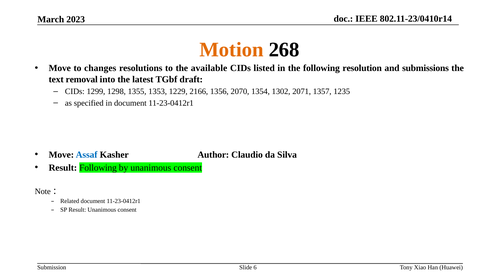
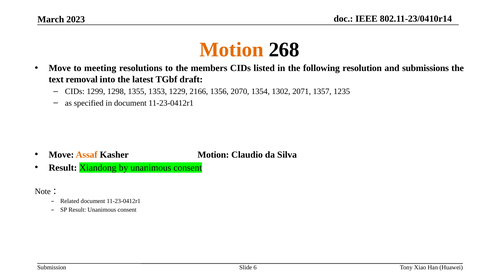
changes: changes -> meeting
available: available -> members
Assaf colour: blue -> orange
Kasher Author: Author -> Motion
Result Following: Following -> Xiandong
